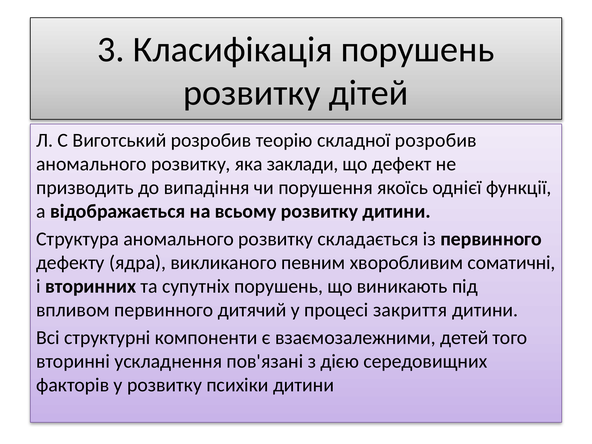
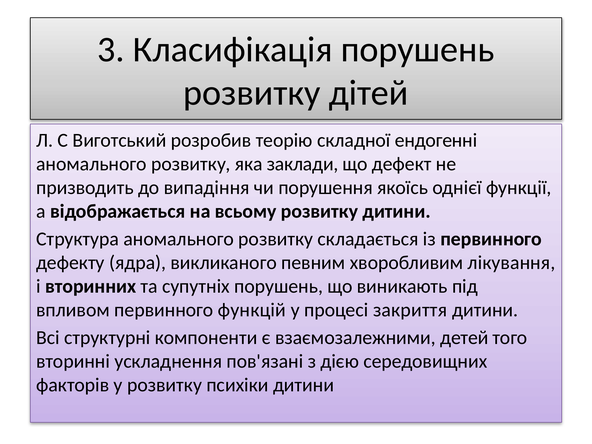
складної розробив: розробив -> ендогенні
соматичні: соматичні -> лікування
дитячий: дитячий -> функцій
